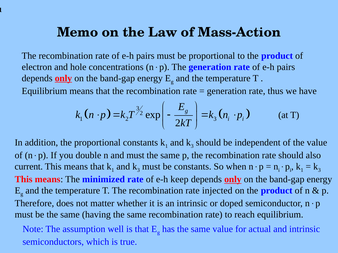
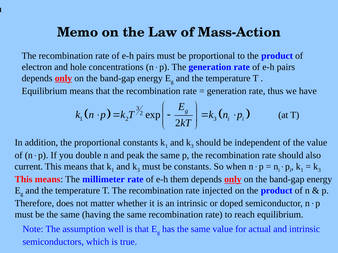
and must: must -> peak
minimized: minimized -> millimeter
keep: keep -> them
